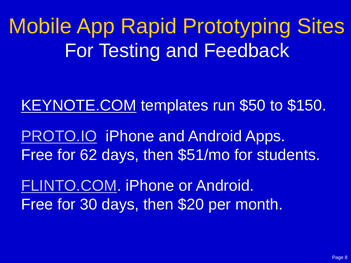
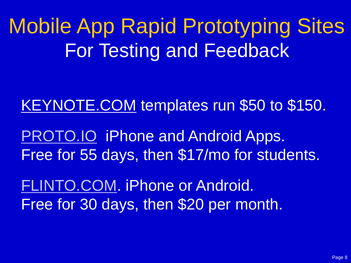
62: 62 -> 55
$51/mo: $51/mo -> $17/mo
